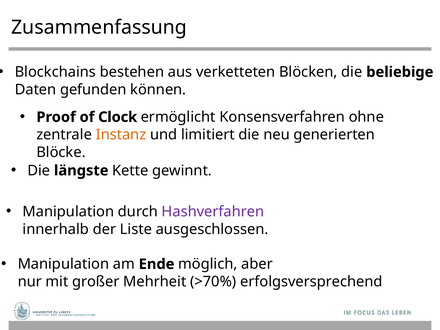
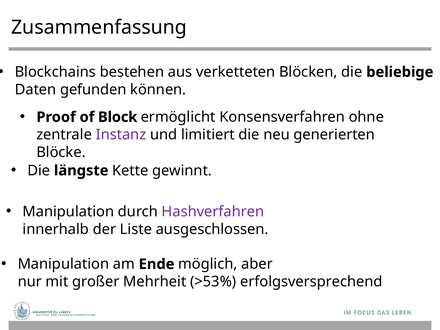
Clock: Clock -> Block
Instanz colour: orange -> purple
>70%: >70% -> >53%
